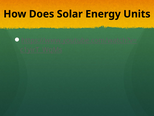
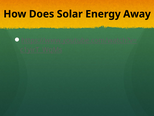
Units: Units -> Away
